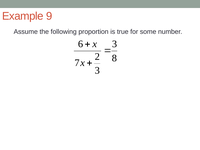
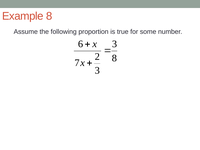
Example 9: 9 -> 8
